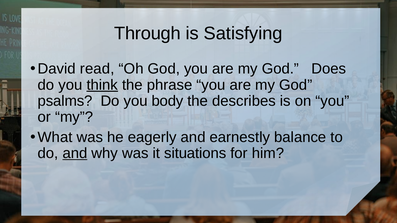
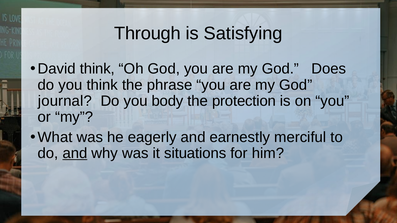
David read: read -> think
think at (102, 85) underline: present -> none
psalms: psalms -> journal
describes: describes -> protection
balance: balance -> merciful
